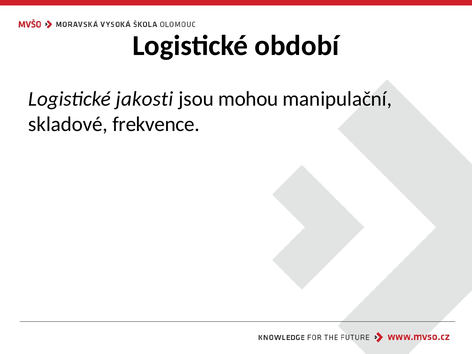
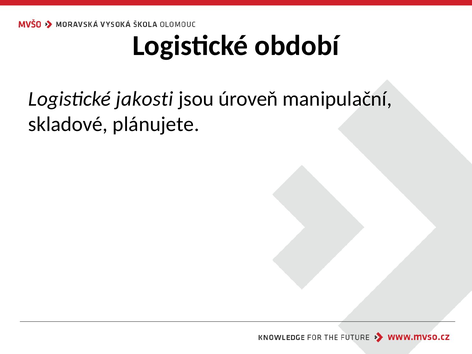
mohou: mohou -> úroveň
frekvence: frekvence -> plánujete
